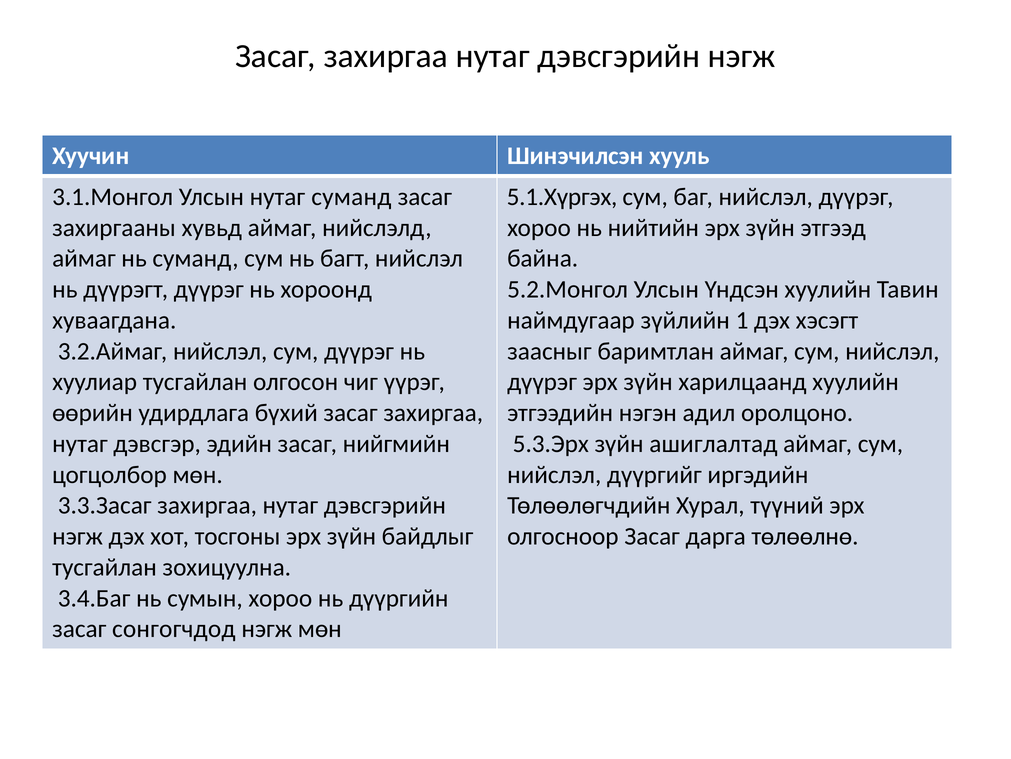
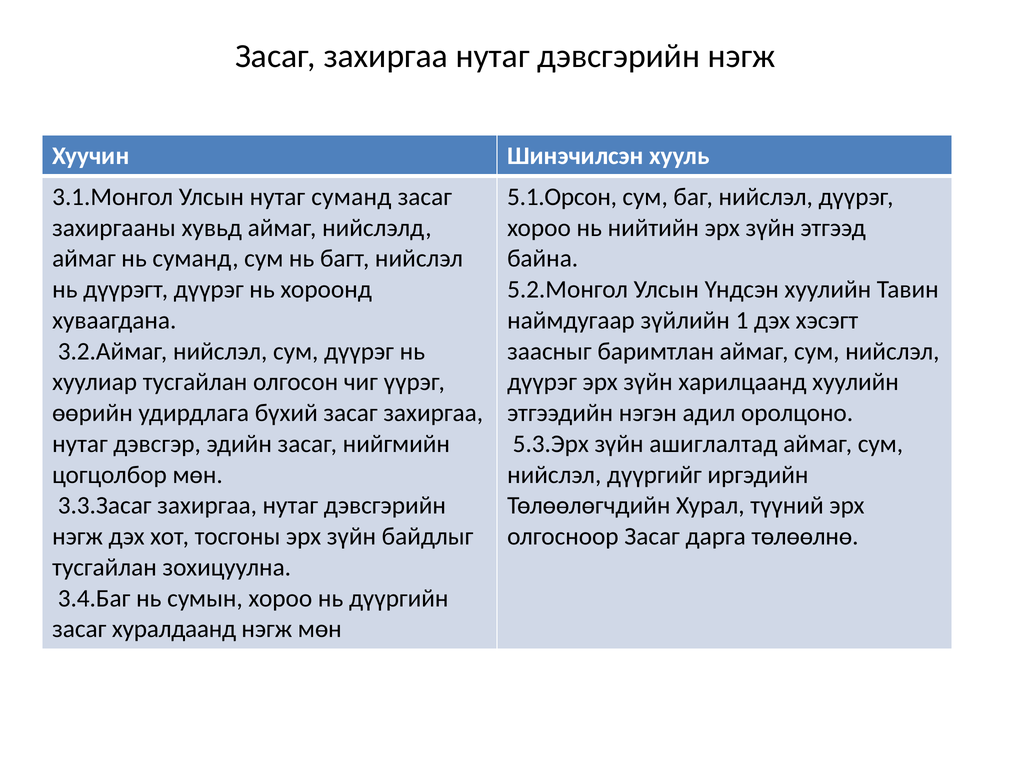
5.1.Хүргэх: 5.1.Хүргэх -> 5.1.Орсон
сонгогчдод: сонгогчдод -> хуралдаанд
